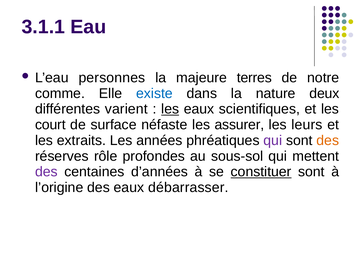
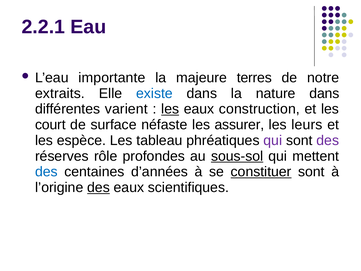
3.1.1: 3.1.1 -> 2.2.1
personnes: personnes -> importante
comme: comme -> extraits
nature deux: deux -> dans
scientifiques: scientifiques -> construction
extraits: extraits -> espèce
années: années -> tableau
des at (328, 140) colour: orange -> purple
sous-sol underline: none -> present
des at (46, 172) colour: purple -> blue
des at (98, 187) underline: none -> present
débarrasser: débarrasser -> scientifiques
